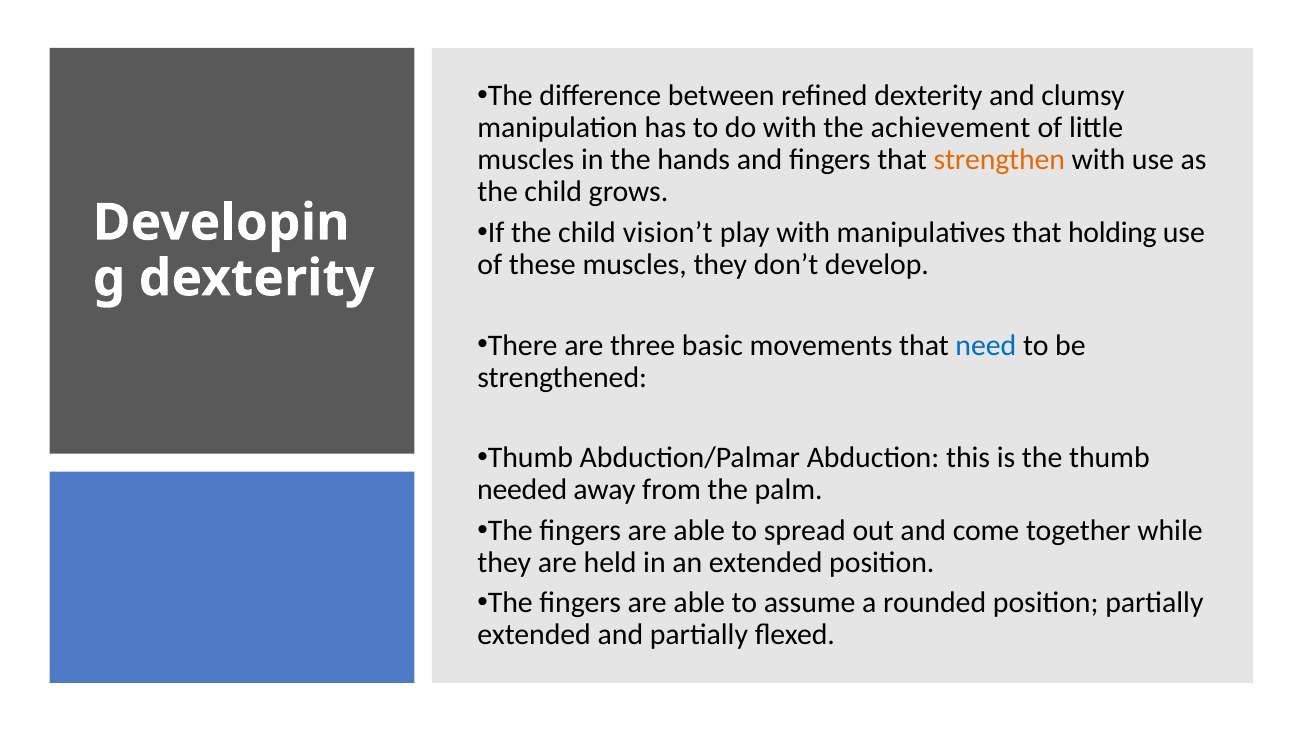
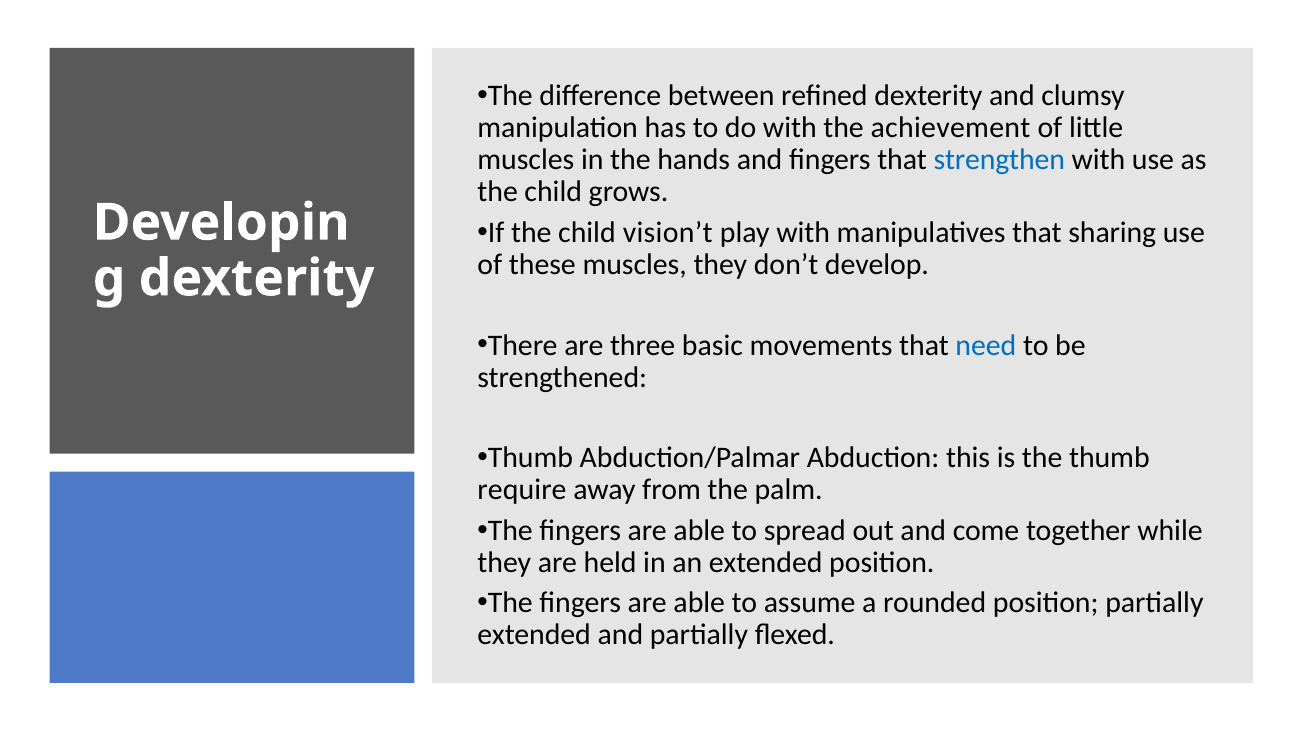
strengthen colour: orange -> blue
holding: holding -> sharing
needed: needed -> require
